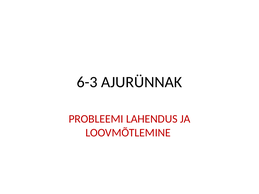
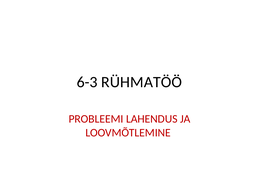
AJURÜNNAK: AJURÜNNAK -> RÜHMATÖÖ
